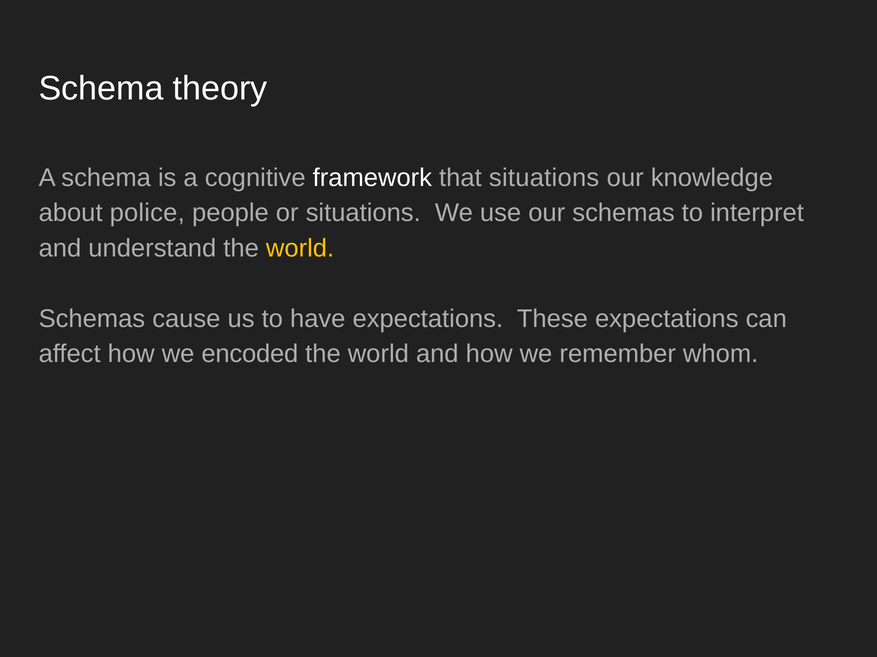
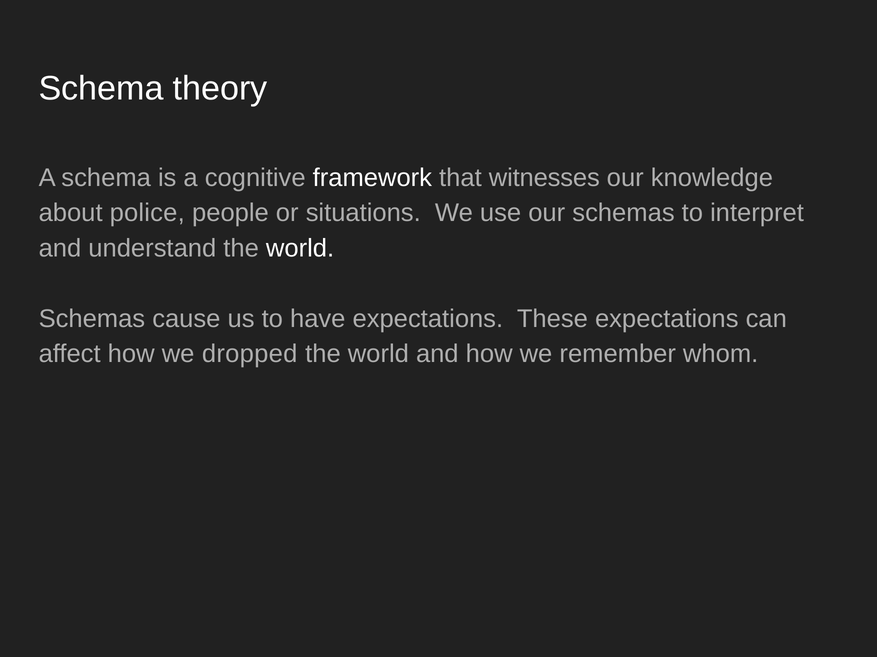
that situations: situations -> witnesses
world at (300, 248) colour: yellow -> white
encoded: encoded -> dropped
